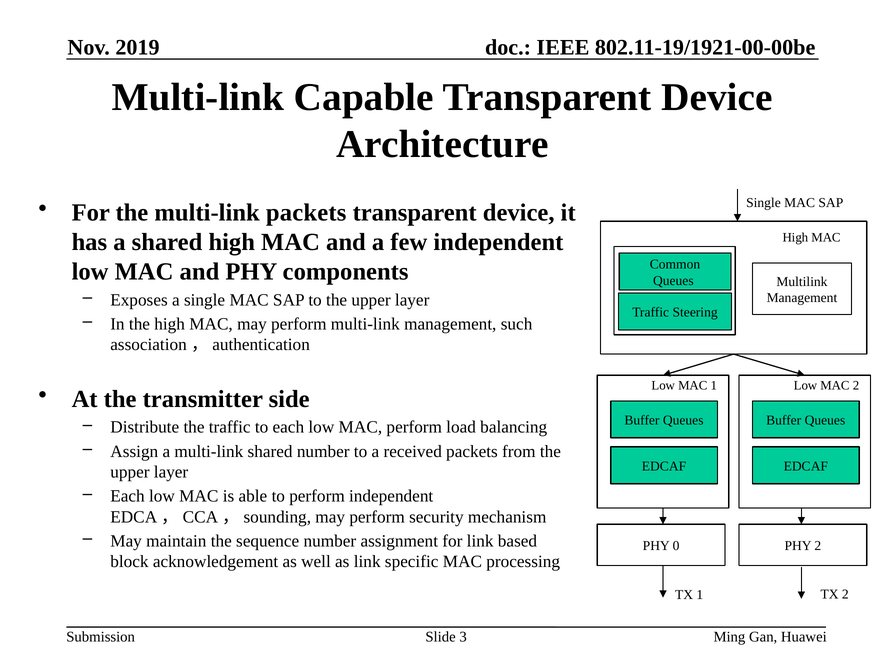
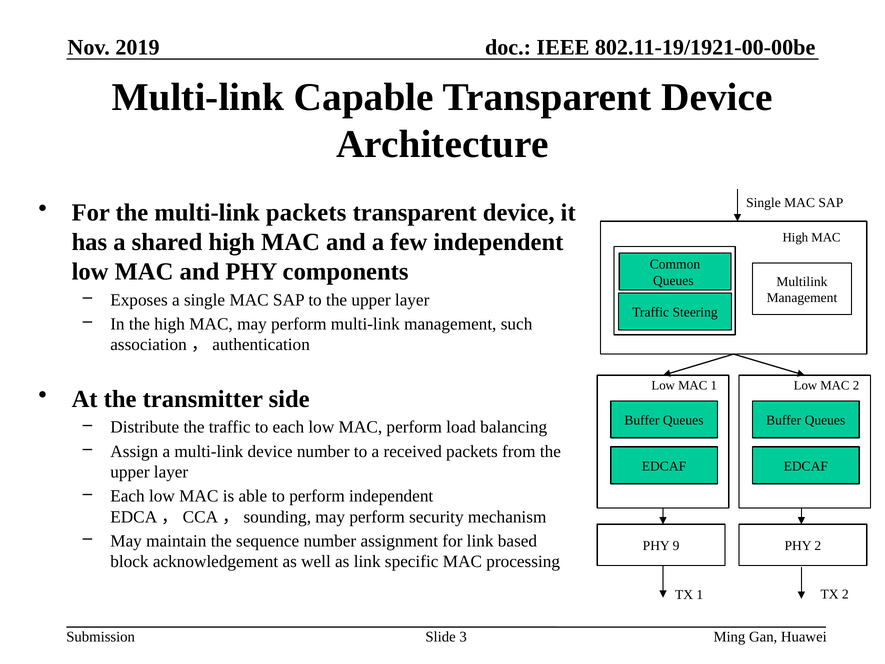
multi-link shared: shared -> device
0: 0 -> 9
